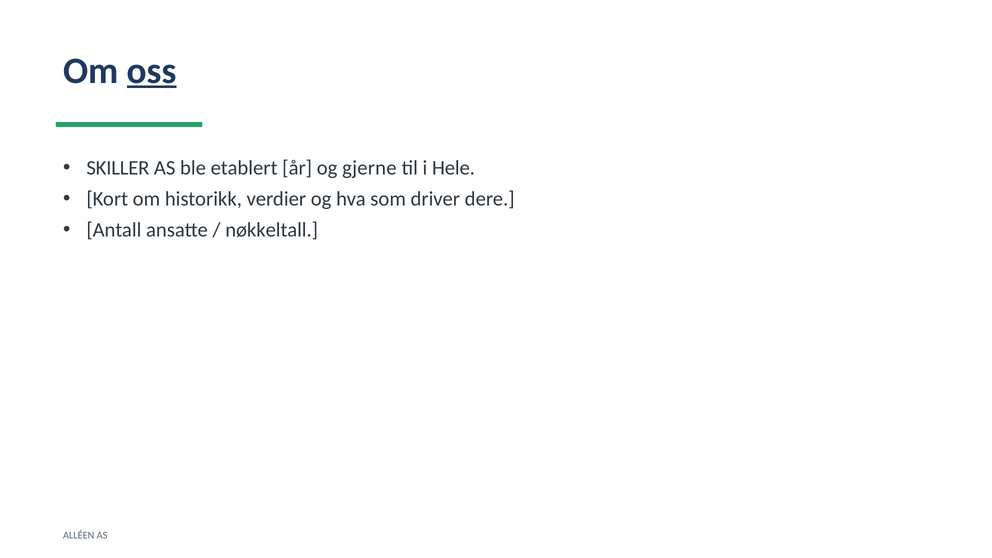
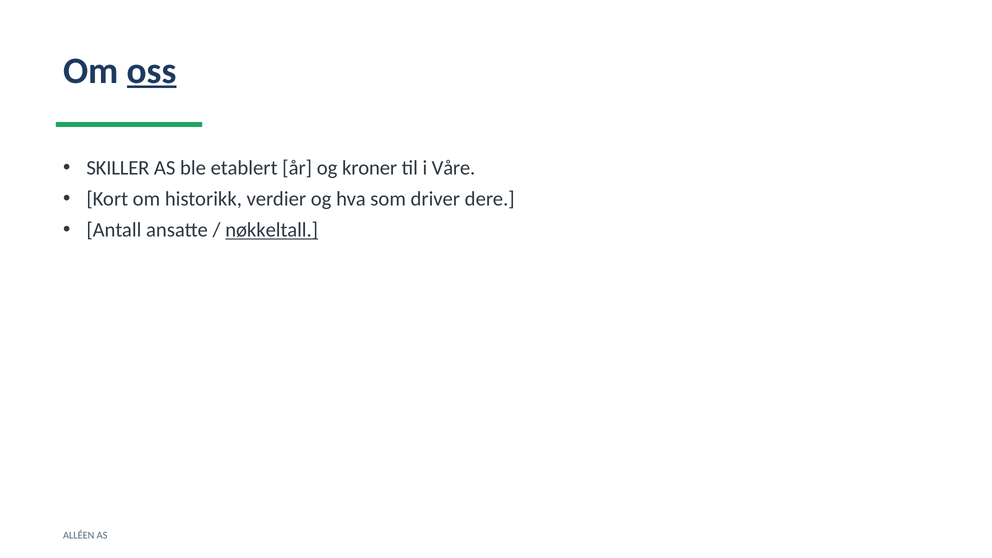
gjerne: gjerne -> kroner
Hele: Hele -> Våre
nøkkeltall underline: none -> present
